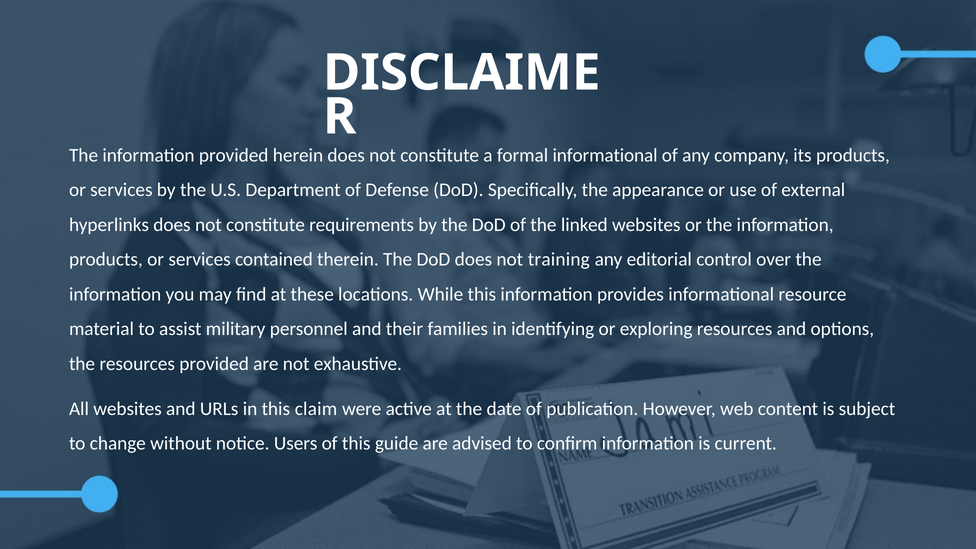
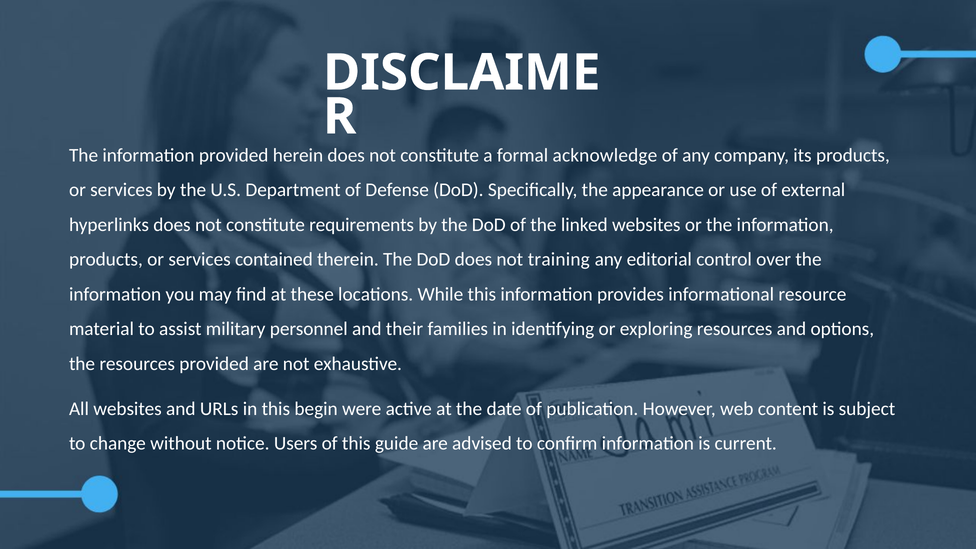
formal informational: informational -> acknowledge
claim: claim -> begin
